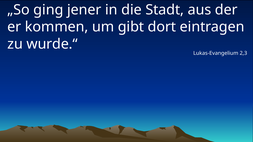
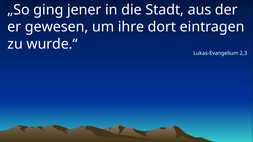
kommen: kommen -> gewesen
gibt: gibt -> ihre
